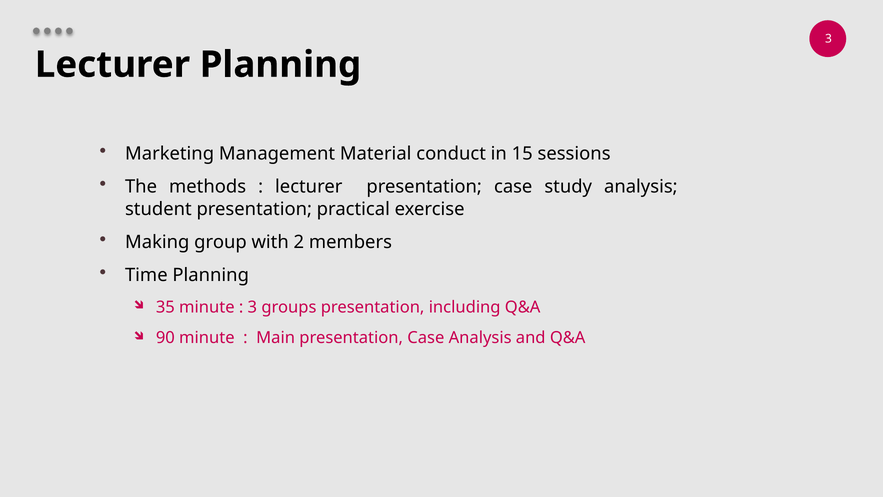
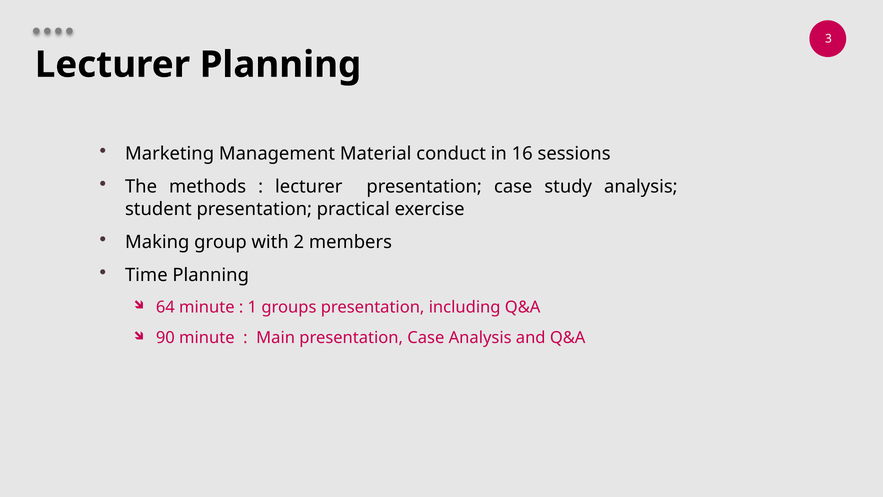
15: 15 -> 16
35: 35 -> 64
3 at (252, 307): 3 -> 1
